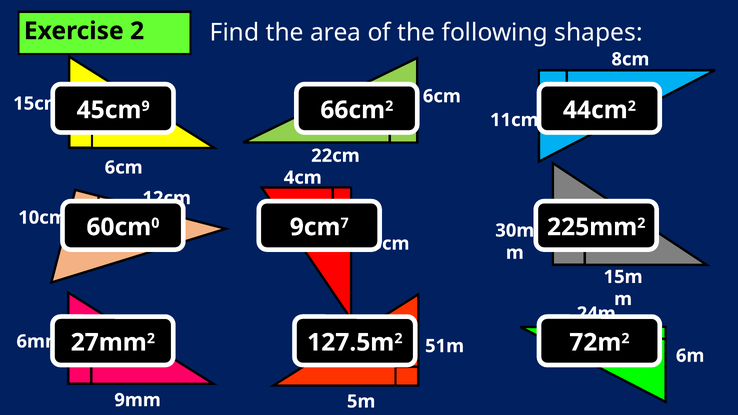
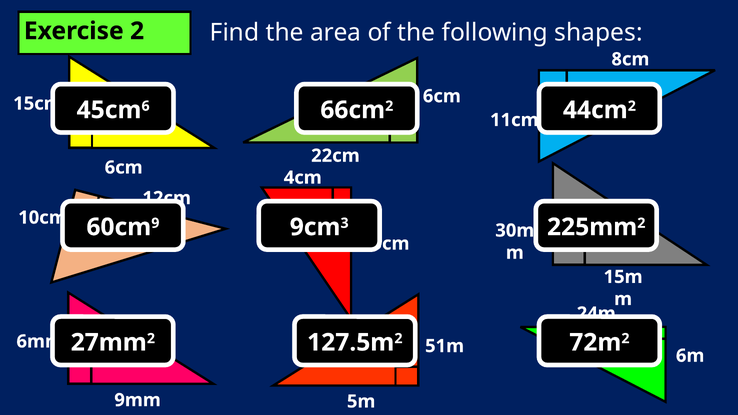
9: 9 -> 6
0: 0 -> 9
7: 7 -> 3
